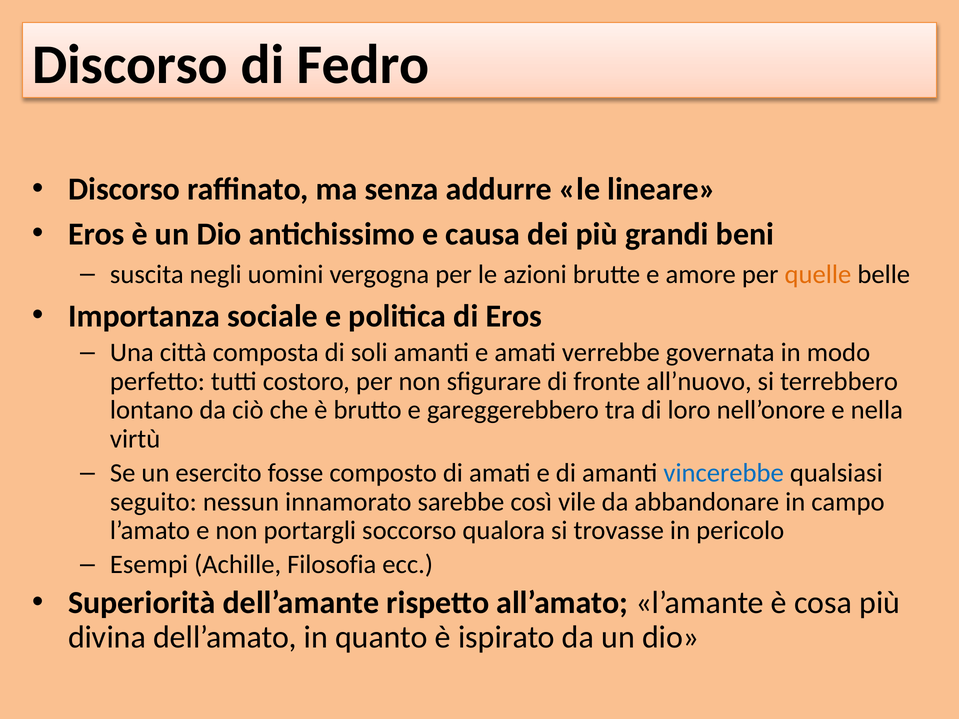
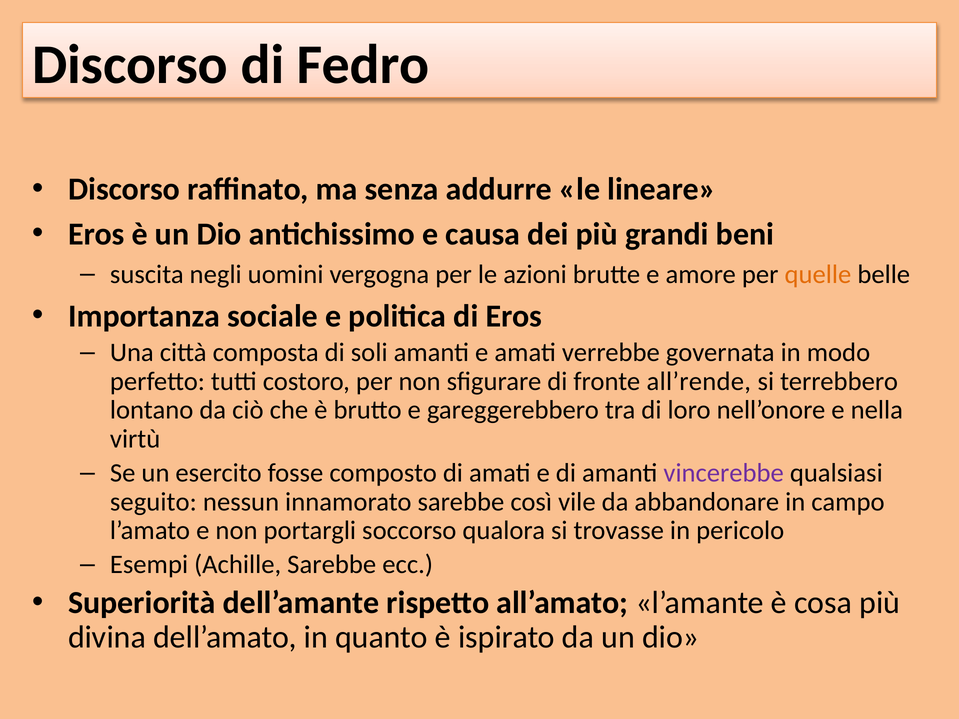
all’nuovo: all’nuovo -> all’rende
vincerebbe colour: blue -> purple
Achille Filosofia: Filosofia -> Sarebbe
